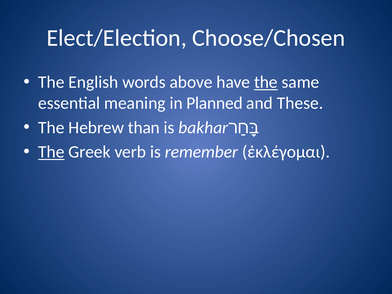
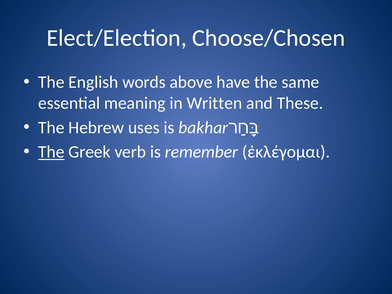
the at (266, 82) underline: present -> none
Planned: Planned -> Written
than: than -> uses
